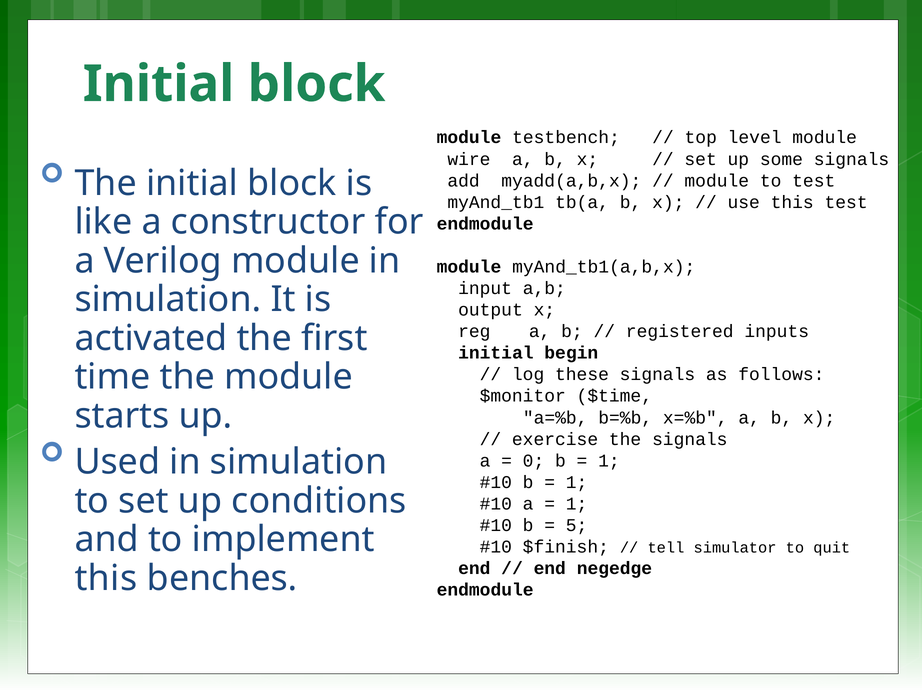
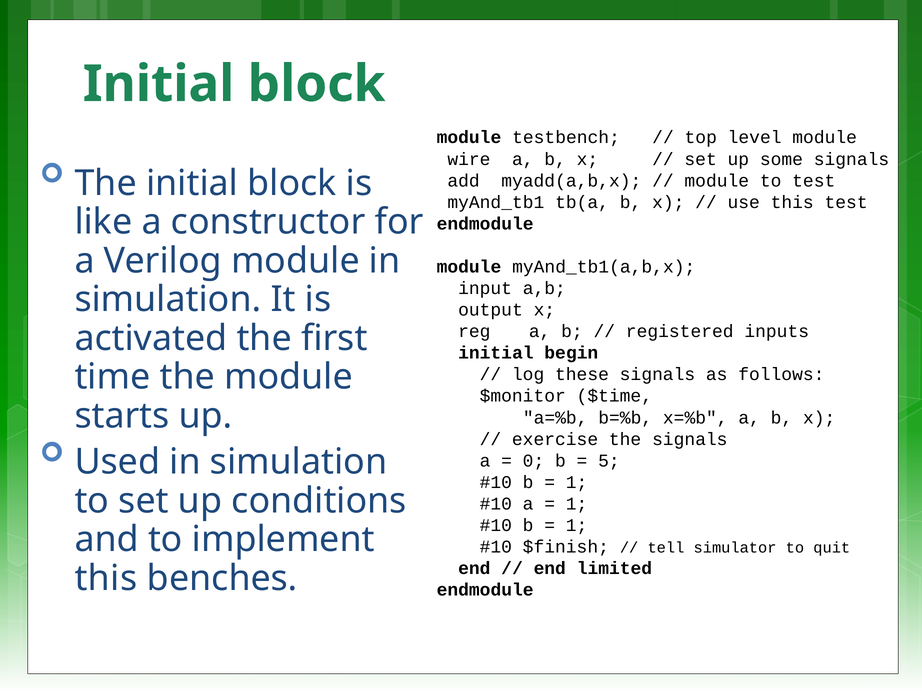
1 at (609, 460): 1 -> 5
5 at (577, 525): 5 -> 1
negedge: negedge -> limited
